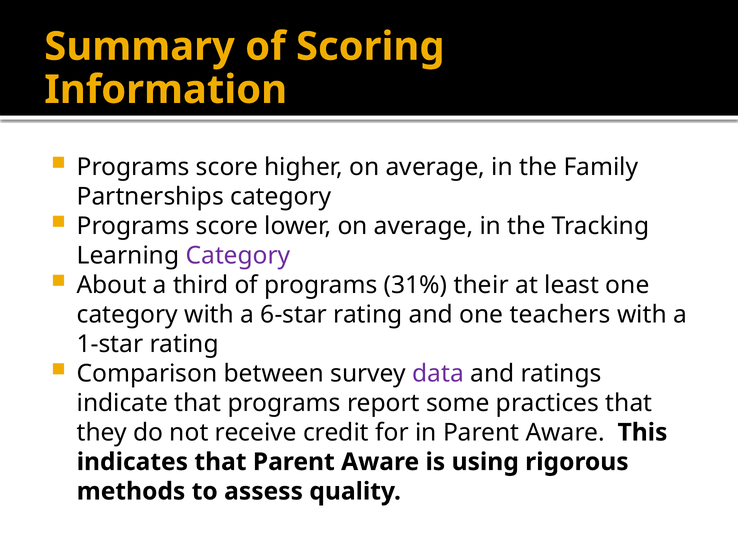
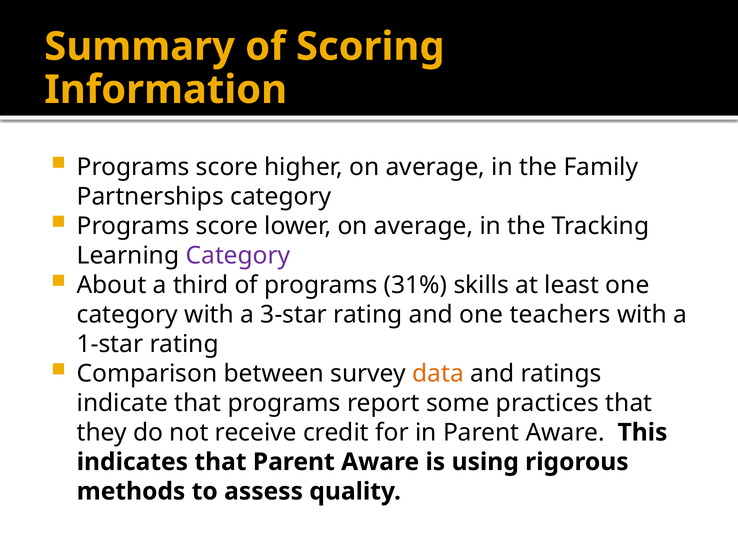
their: their -> skills
6-star: 6-star -> 3-star
data colour: purple -> orange
